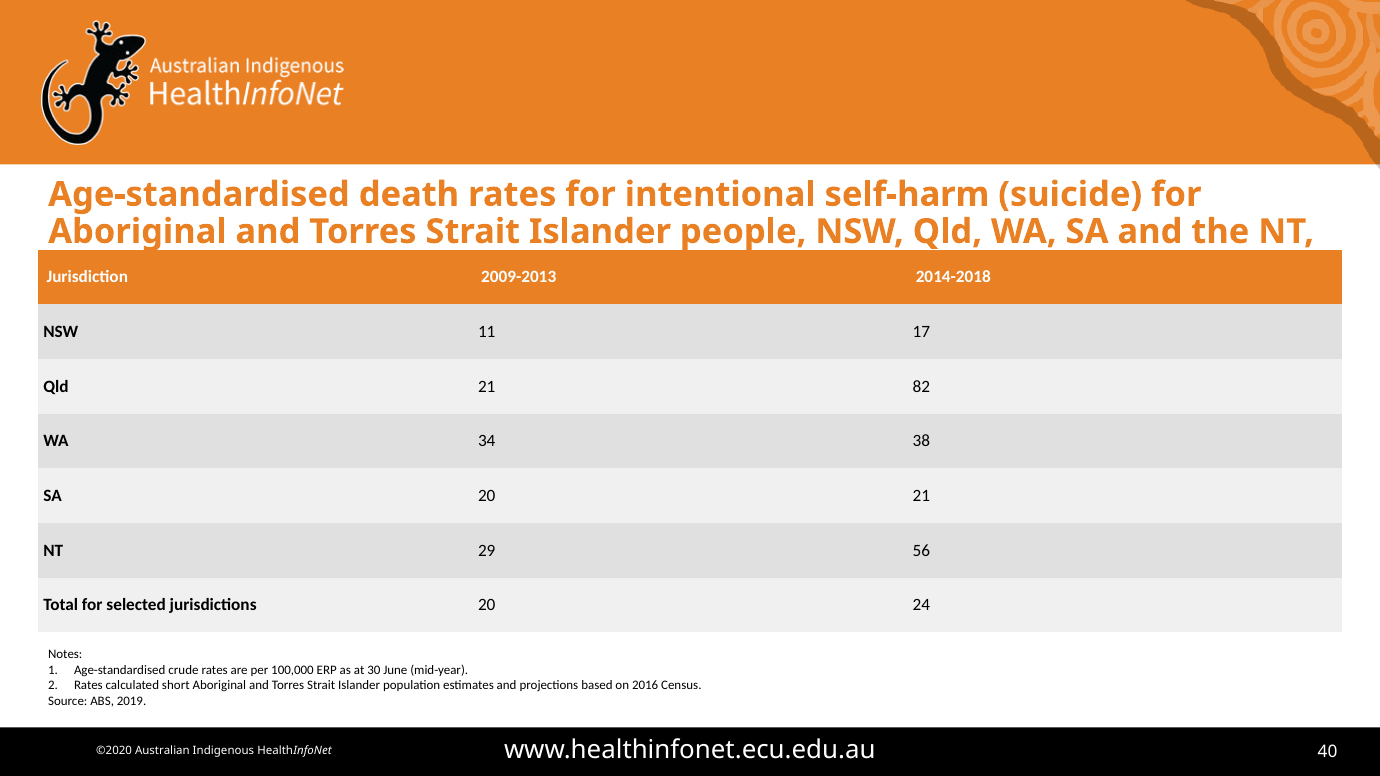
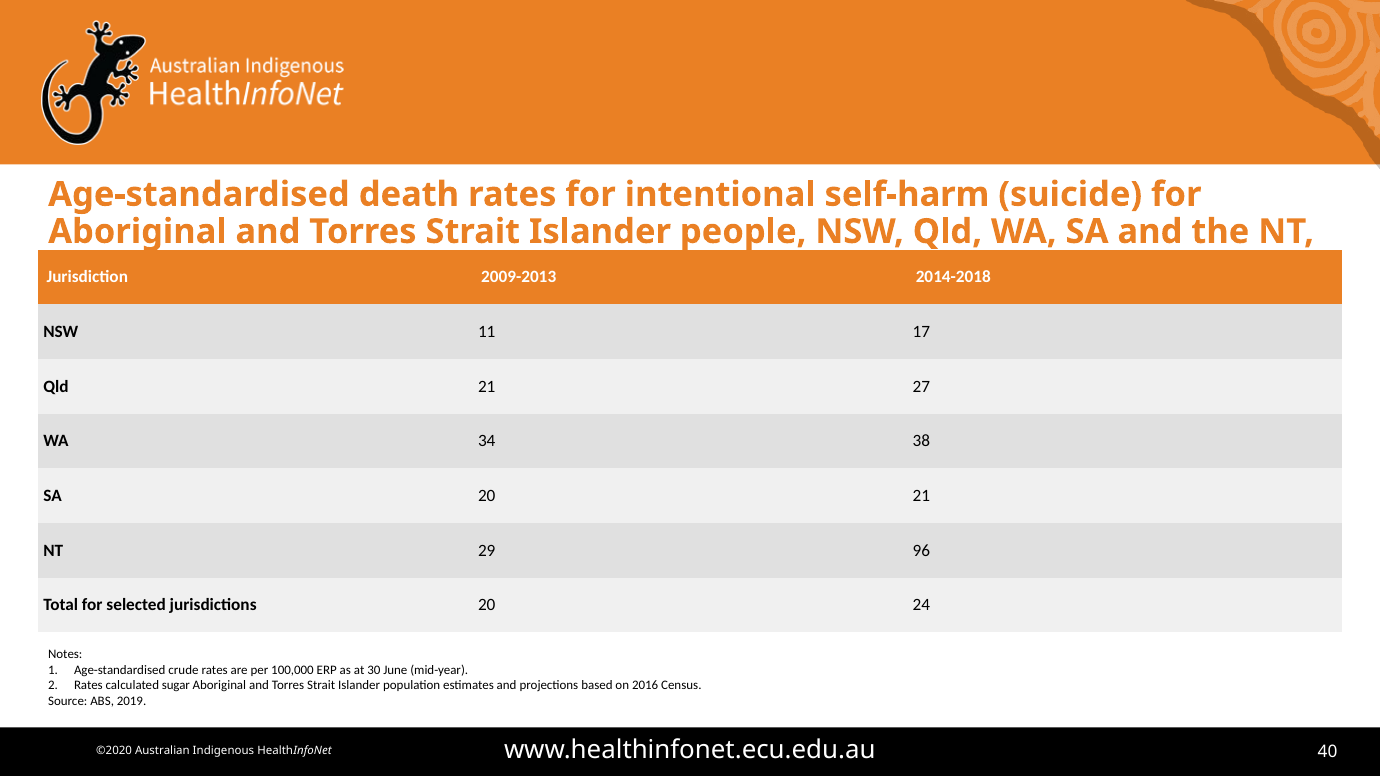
82: 82 -> 27
56: 56 -> 96
short: short -> sugar
